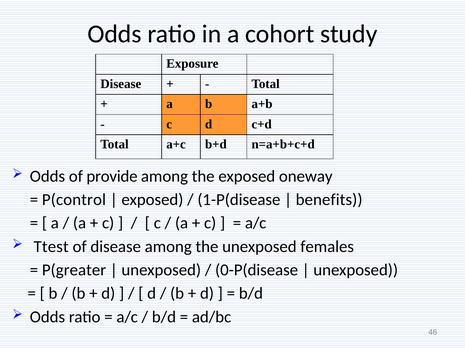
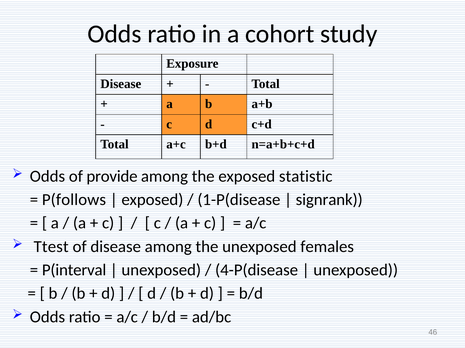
oneway: oneway -> statistic
P(control: P(control -> P(follows
benefits: benefits -> signrank
P(greater: P(greater -> P(interval
0-P(disease: 0-P(disease -> 4-P(disease
